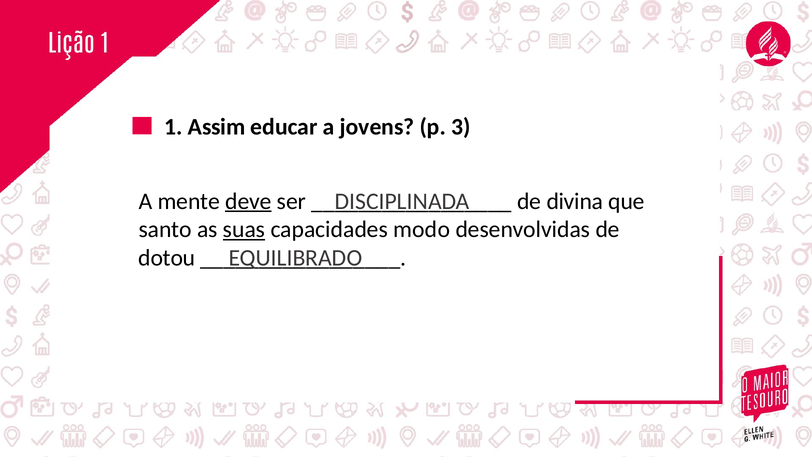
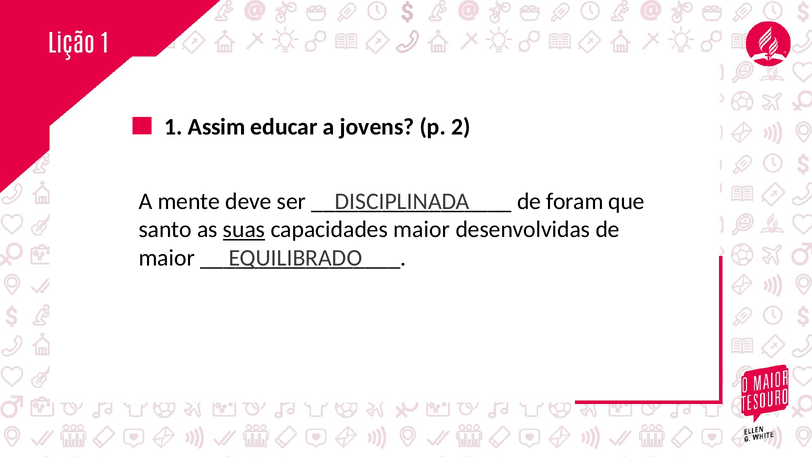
3: 3 -> 2
deve underline: present -> none
divina: divina -> foram
capacidades modo: modo -> maior
dotou at (167, 258): dotou -> maior
